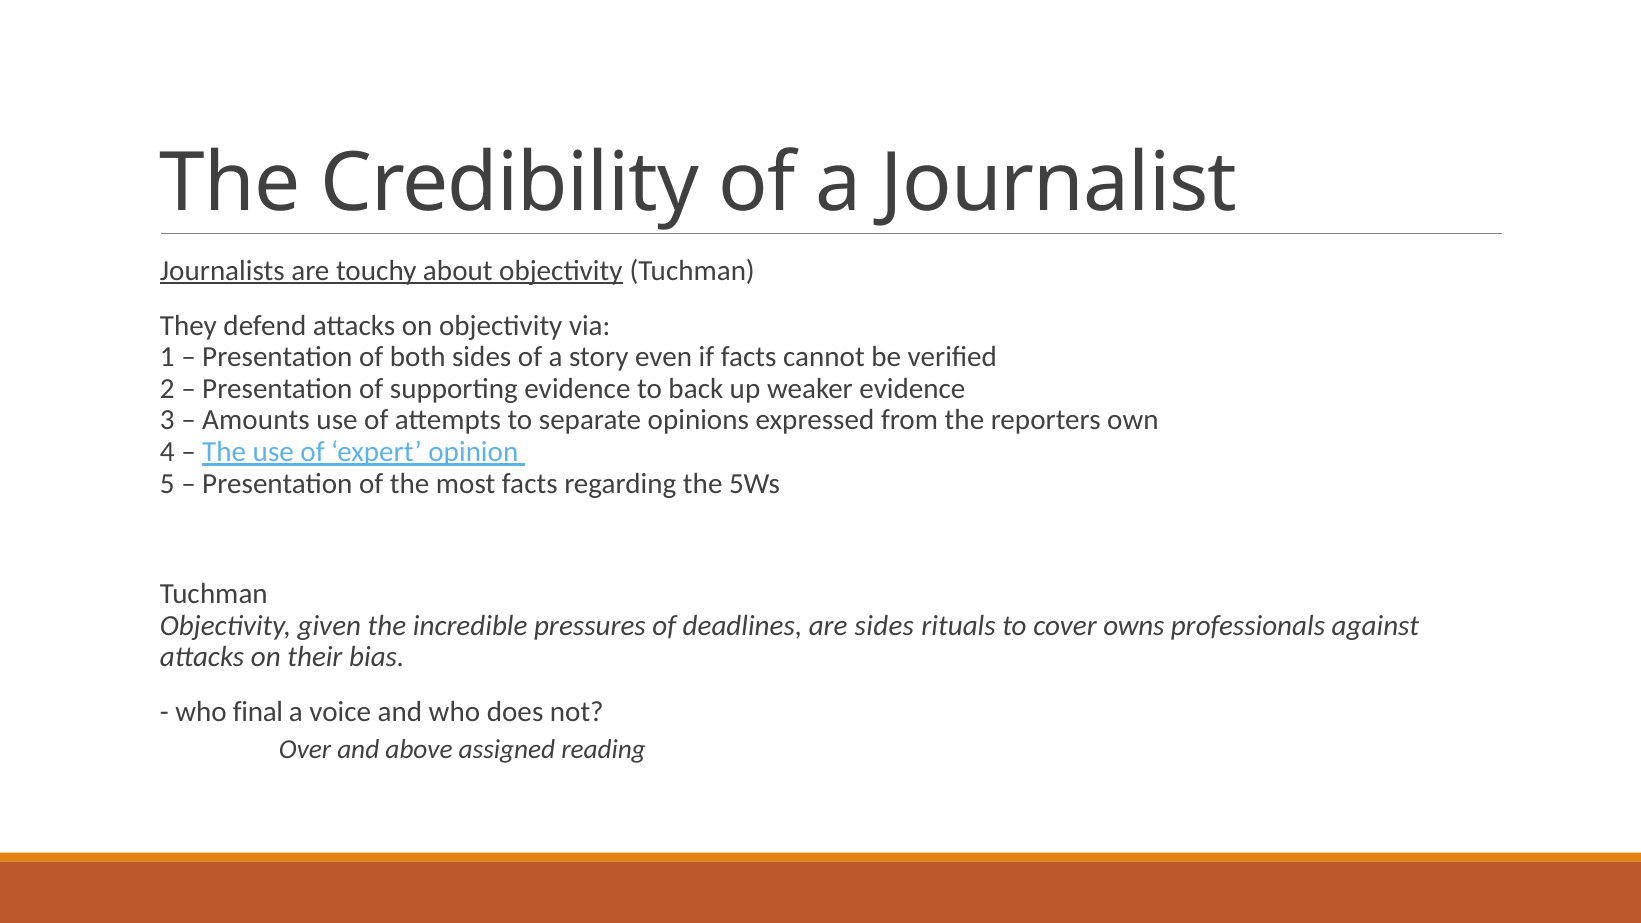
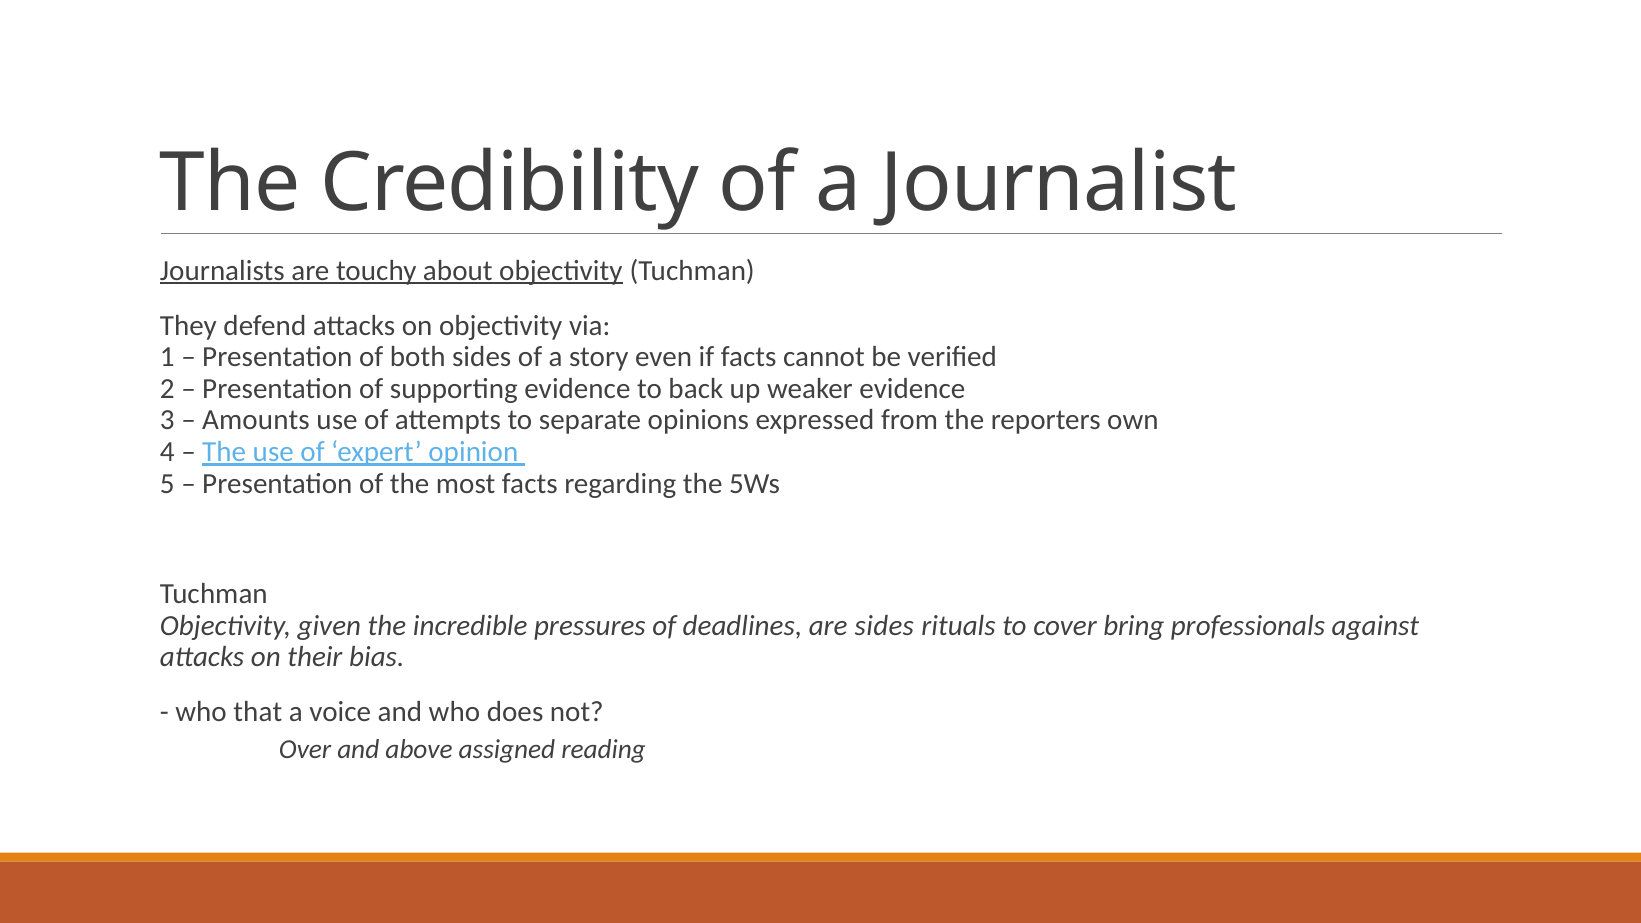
owns: owns -> bring
final: final -> that
